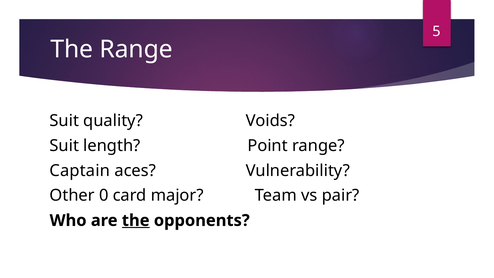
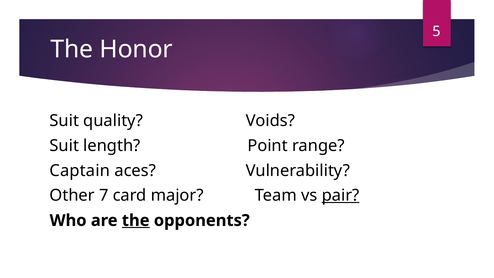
The Range: Range -> Honor
0: 0 -> 7
pair underline: none -> present
